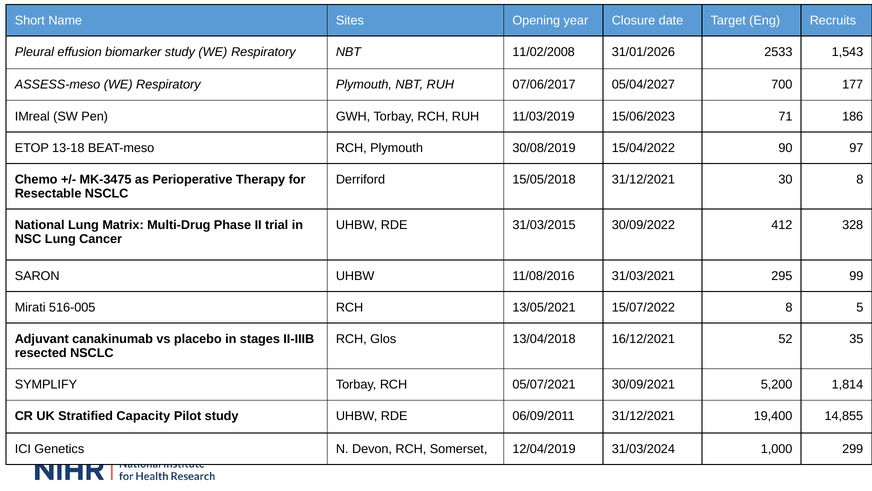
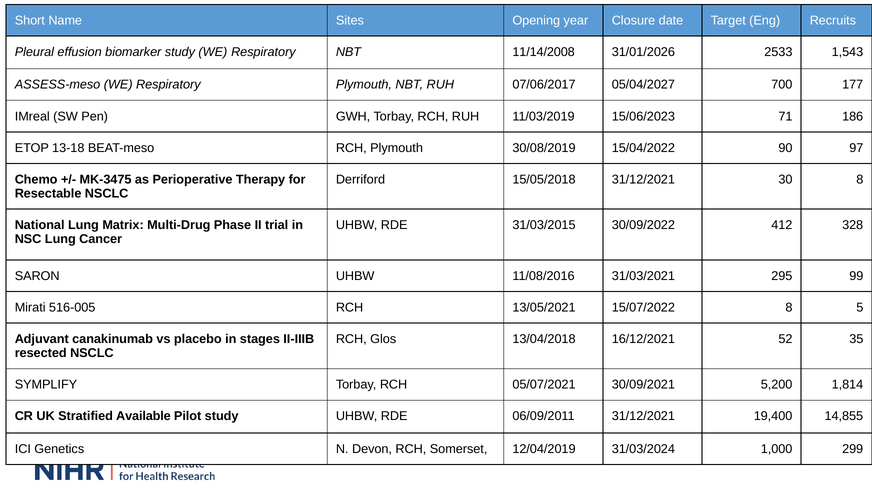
11/02/2008: 11/02/2008 -> 11/14/2008
Capacity: Capacity -> Available
